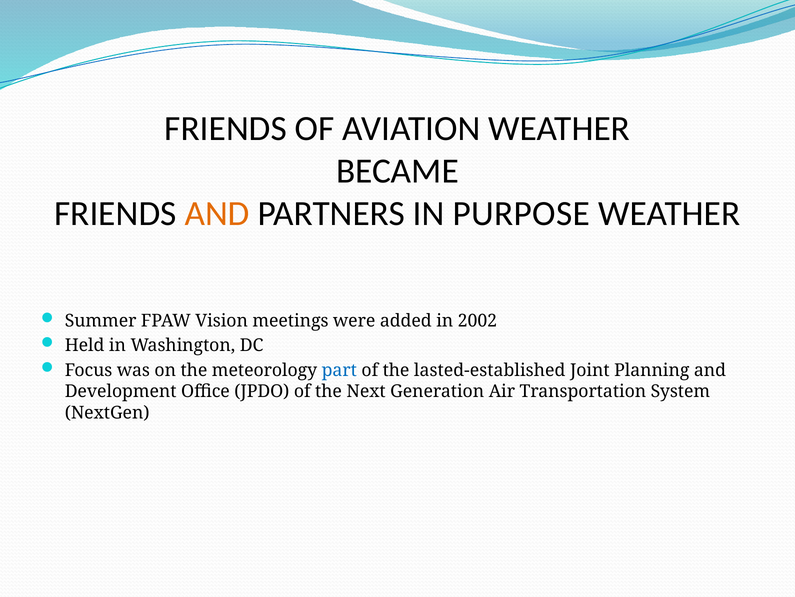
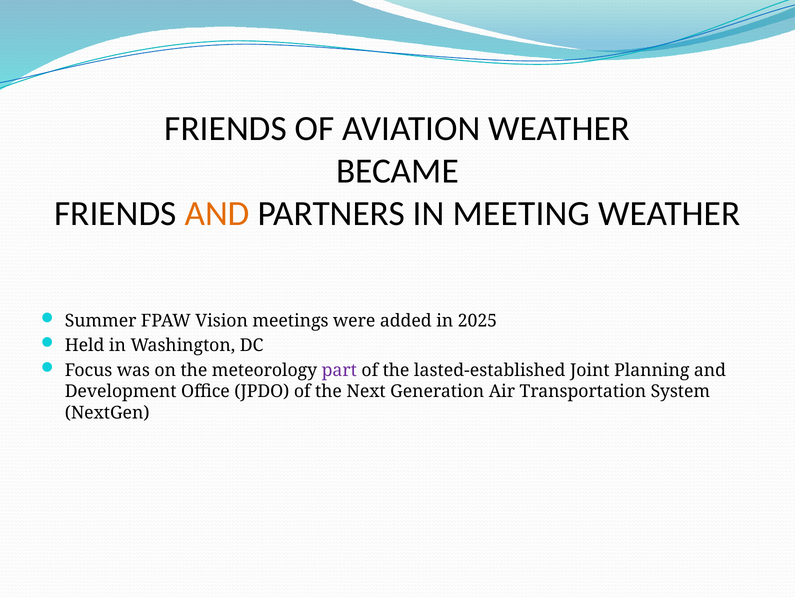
PURPOSE: PURPOSE -> MEETING
2002: 2002 -> 2025
part colour: blue -> purple
